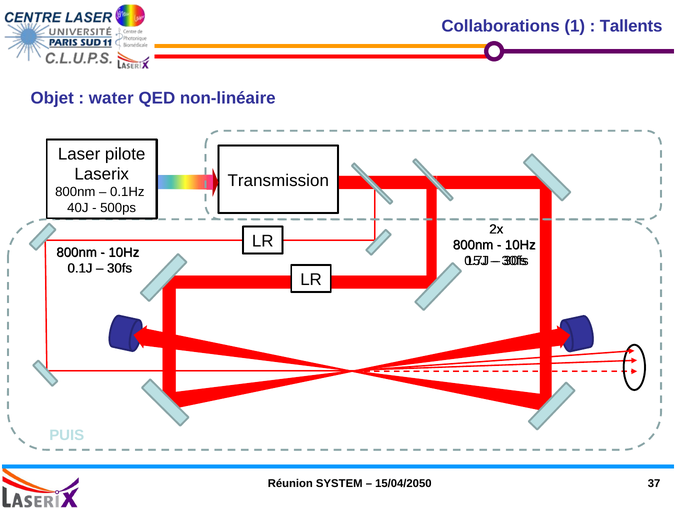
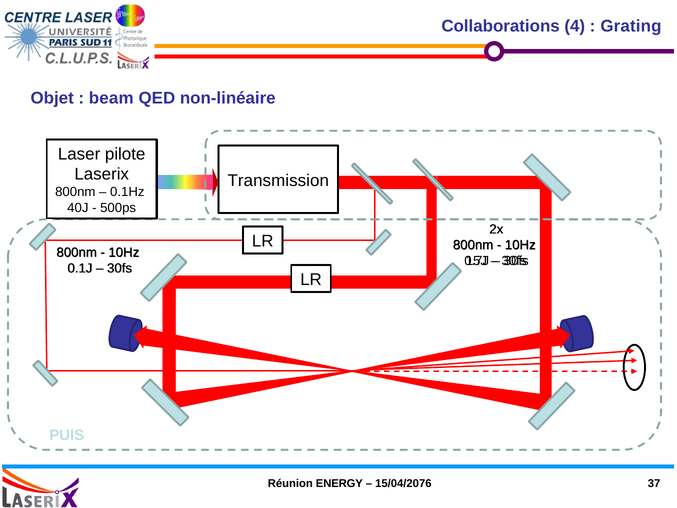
1: 1 -> 4
Tallents: Tallents -> Grating
water: water -> beam
SYSTEM: SYSTEM -> ENERGY
15/04/2050: 15/04/2050 -> 15/04/2076
